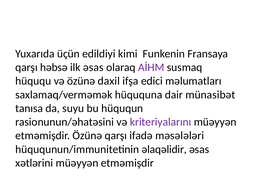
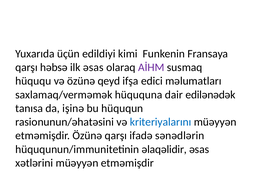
daxil: daxil -> qeyd
münasibət: münasibət -> edilənədək
suyu: suyu -> işinə
kriteriyalarını colour: purple -> blue
məsələləri: məsələləri -> sənədlərin
